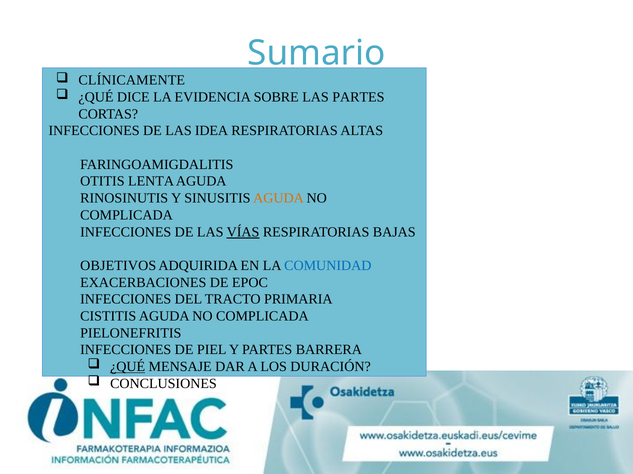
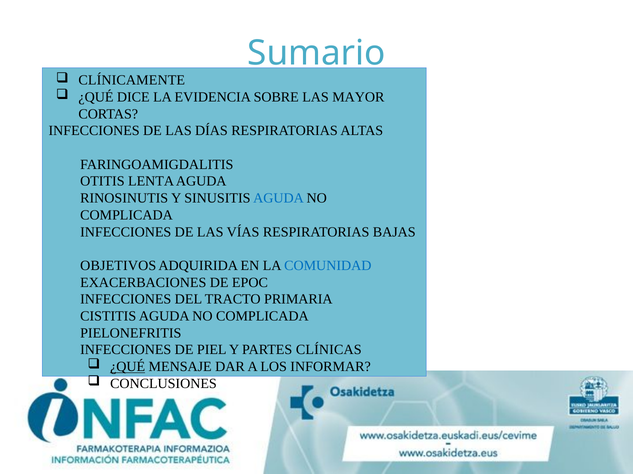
LAS PARTES: PARTES -> MAYOR
IDEA: IDEA -> DÍAS
AGUDA at (279, 199) colour: orange -> blue
VÍAS underline: present -> none
BARRERA: BARRERA -> CLÍNICAS
DURACIÓN: DURACIÓN -> INFORMAR
